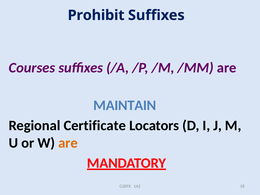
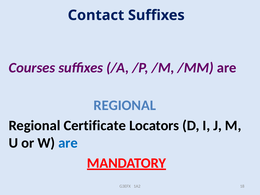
Prohibit: Prohibit -> Contact
MAINTAIN at (125, 105): MAINTAIN -> REGIONAL
are at (68, 143) colour: orange -> blue
